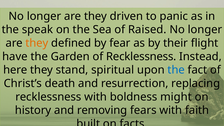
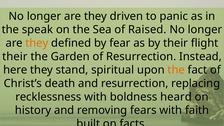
have at (15, 57): have -> their
of Recklessness: Recklessness -> Resurrection
the at (176, 70) colour: blue -> orange
might: might -> heard
